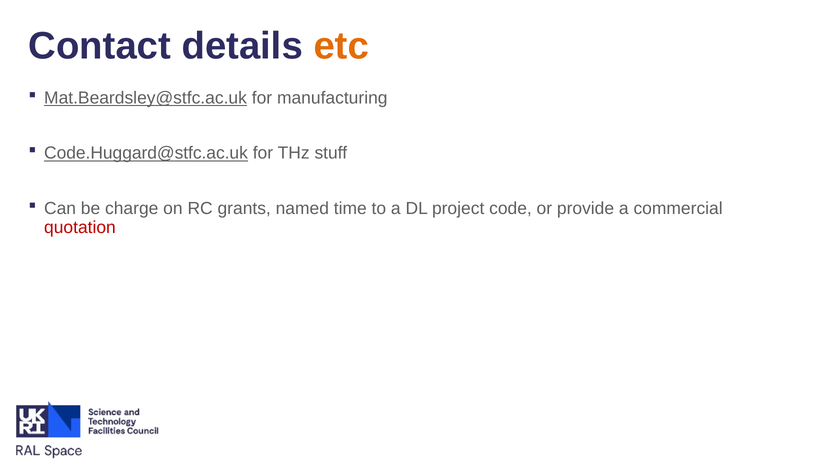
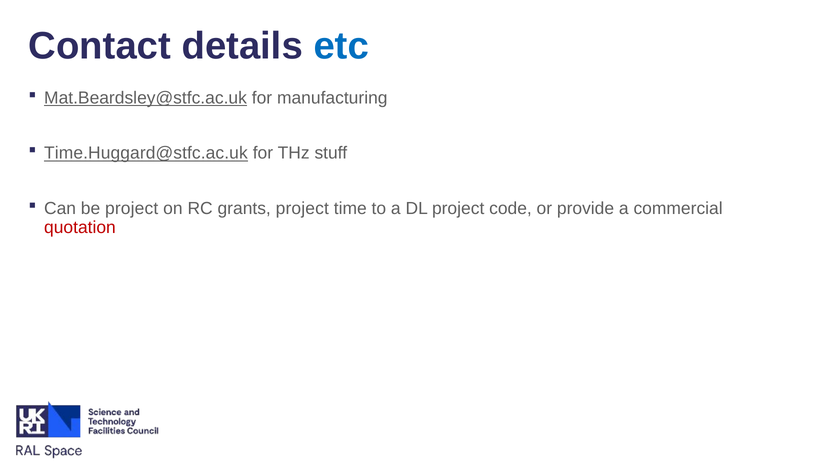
etc colour: orange -> blue
Code.Huggard@stfc.ac.uk: Code.Huggard@stfc.ac.uk -> Time.Huggard@stfc.ac.uk
be charge: charge -> project
grants named: named -> project
